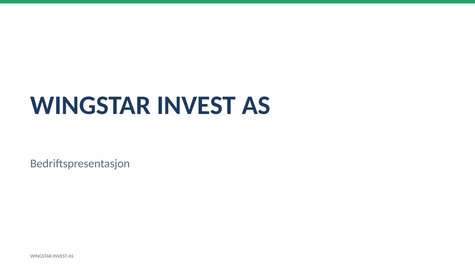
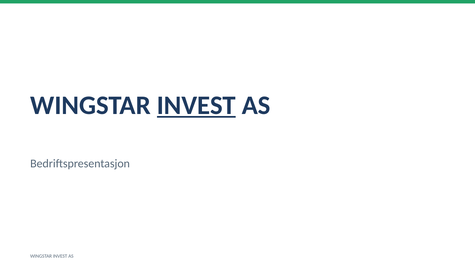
INVEST at (196, 105) underline: none -> present
